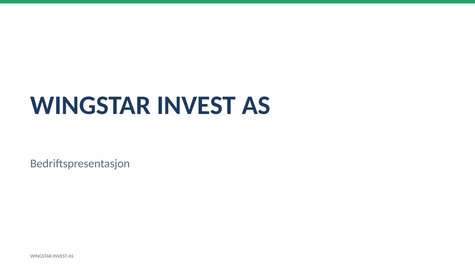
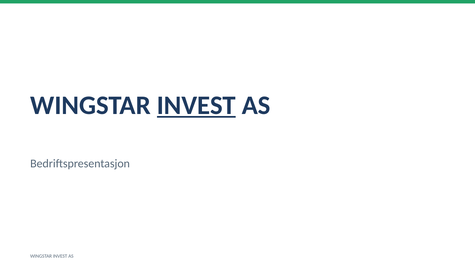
INVEST at (196, 105) underline: none -> present
